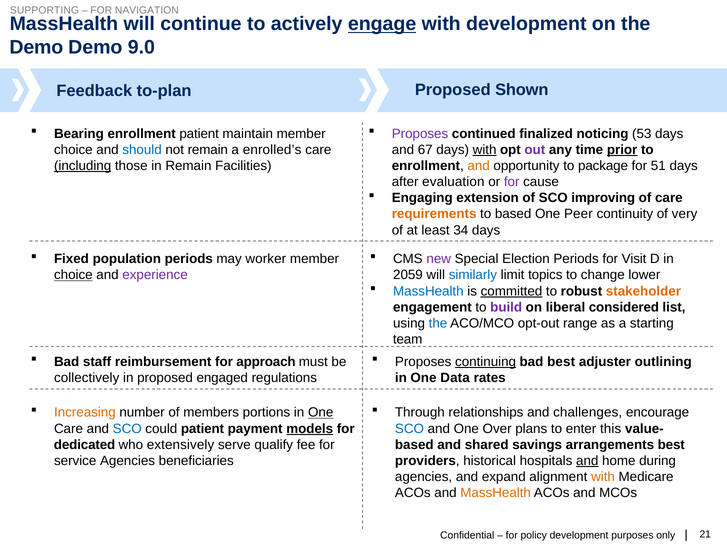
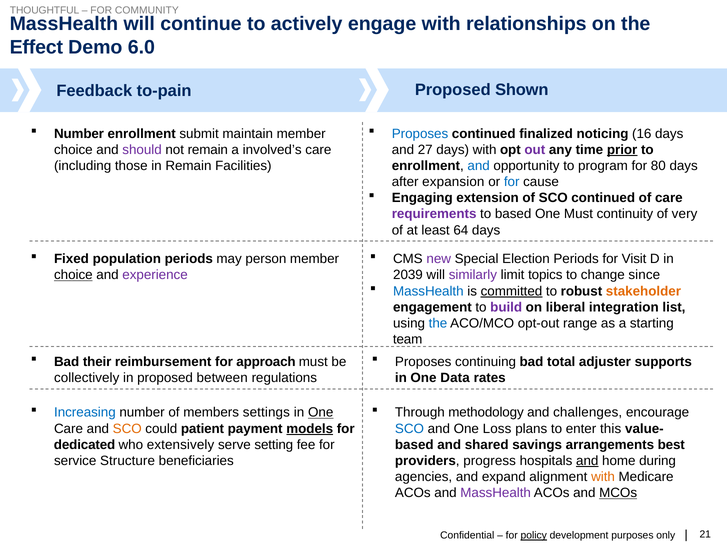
SUPPORTING: SUPPORTING -> THOUGHTFUL
NAVIGATION: NAVIGATION -> COMMUNITY
engage underline: present -> none
with development: development -> relationships
Demo at (36, 48): Demo -> Effect
9.0: 9.0 -> 6.0
to-plan: to-plan -> to-pain
Bearing at (79, 134): Bearing -> Number
enrollment patient: patient -> submit
Proposes at (420, 134) colour: purple -> blue
53: 53 -> 16
should colour: blue -> purple
enrolled’s: enrolled’s -> involved’s
67: 67 -> 27
with at (485, 150) underline: present -> none
including underline: present -> none
and at (479, 166) colour: orange -> blue
package: package -> program
51: 51 -> 80
evaluation: evaluation -> expansion
for at (512, 182) colour: purple -> blue
SCO improving: improving -> continued
requirements colour: orange -> purple
One Peer: Peer -> Must
34: 34 -> 64
worker: worker -> person
2059: 2059 -> 2039
similarly colour: blue -> purple
lower: lower -> since
considered: considered -> integration
staff: staff -> their
continuing underline: present -> none
bad best: best -> total
outlining: outlining -> supports
engaged: engaged -> between
Increasing colour: orange -> blue
portions: portions -> settings
relationships: relationships -> methodology
SCO at (127, 429) colour: blue -> orange
Over: Over -> Loss
qualify: qualify -> setting
service Agencies: Agencies -> Structure
historical: historical -> progress
MassHealth at (496, 493) colour: orange -> purple
MCOs underline: none -> present
policy underline: none -> present
